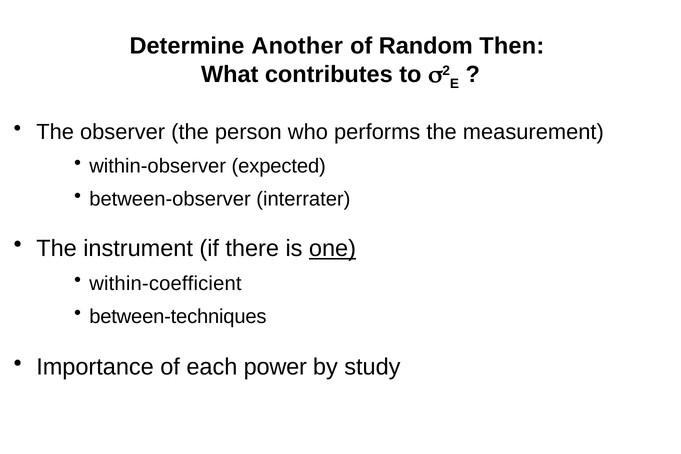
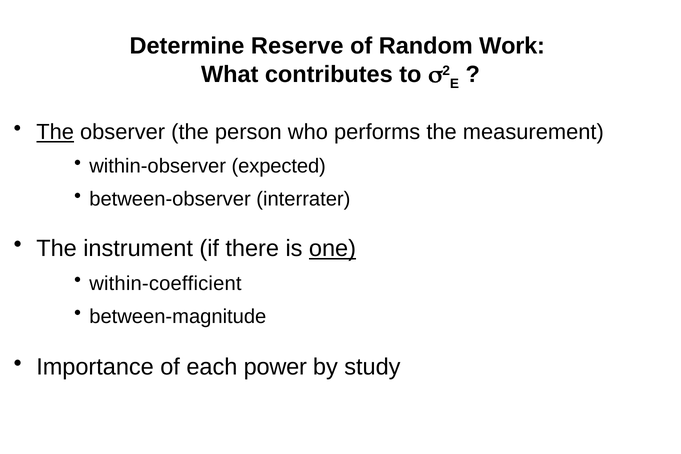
Another: Another -> Reserve
Then: Then -> Work
The at (55, 132) underline: none -> present
between-techniques: between-techniques -> between-magnitude
